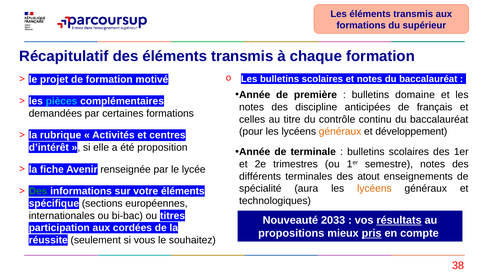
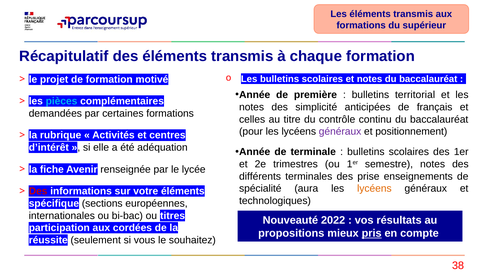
domaine: domaine -> territorial
discipline: discipline -> simplicité
généraux at (340, 132) colour: orange -> purple
développement: développement -> positionnement
proposition: proposition -> adéquation
atout: atout -> prise
Des at (38, 191) colour: green -> red
2033: 2033 -> 2022
résultats underline: present -> none
